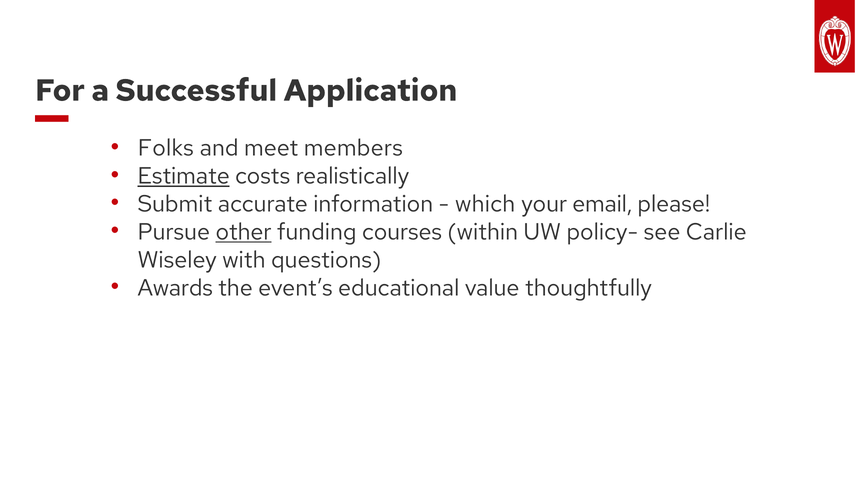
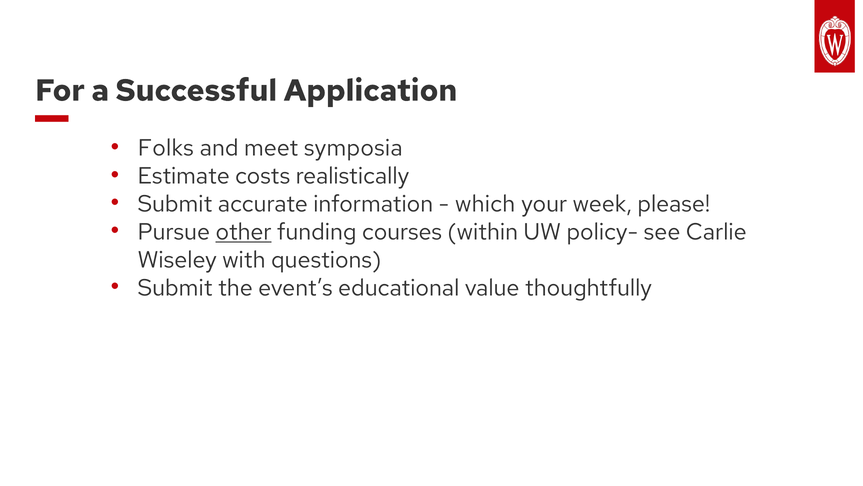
members: members -> symposia
Estimate underline: present -> none
email: email -> week
Awards at (175, 287): Awards -> Submit
